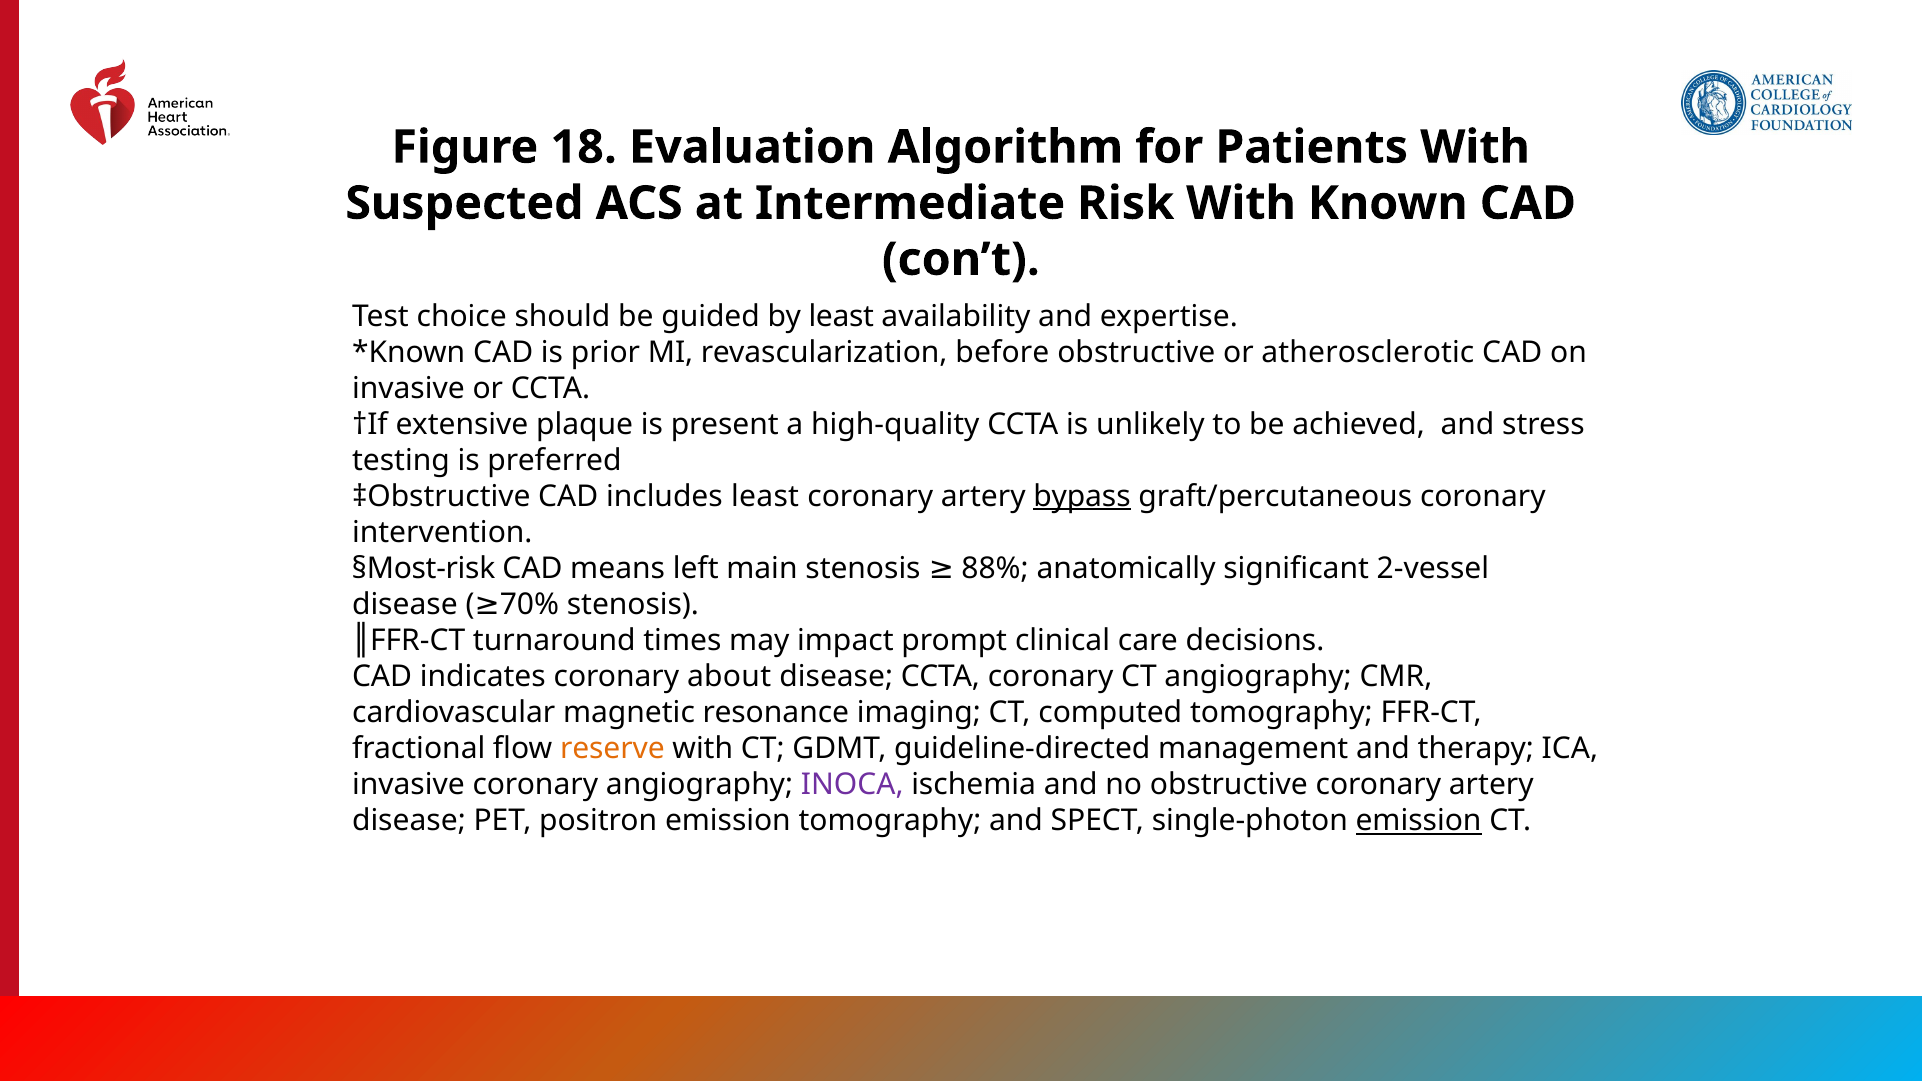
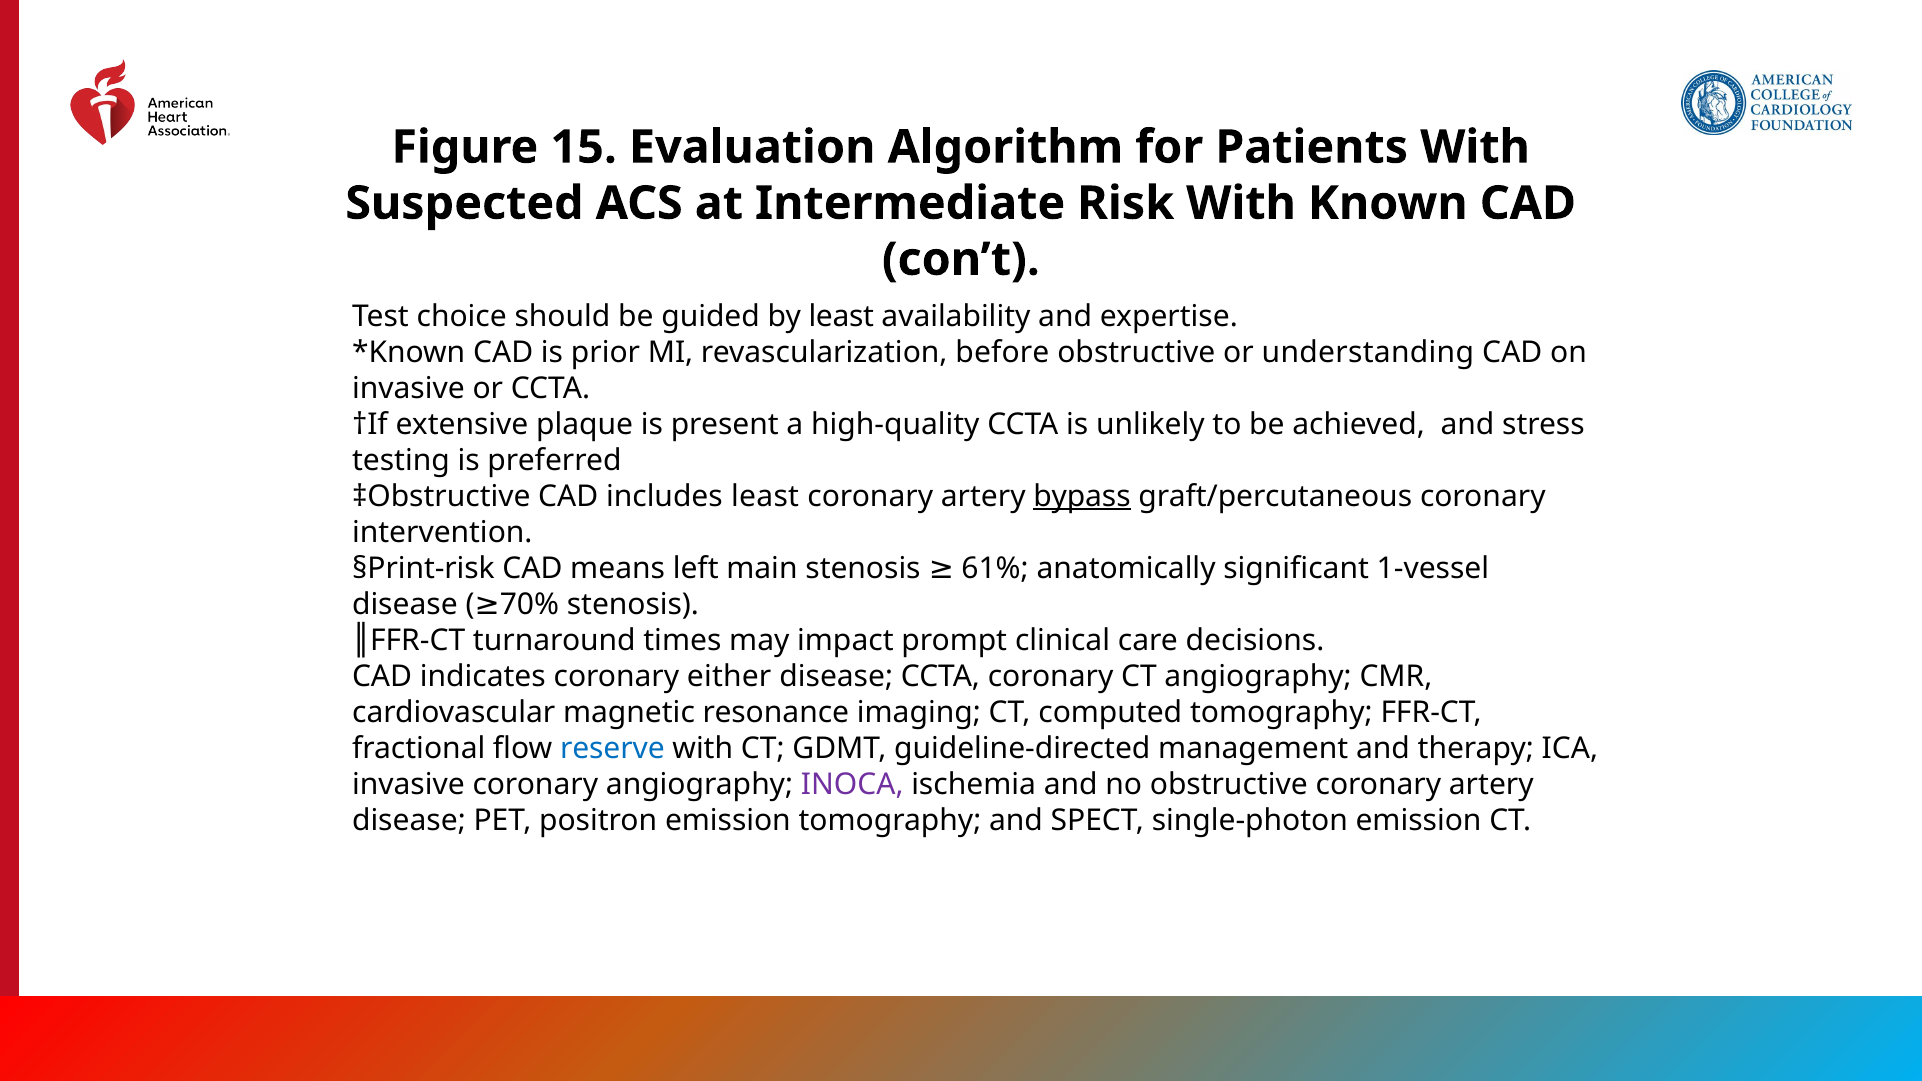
18: 18 -> 15
atherosclerotic: atherosclerotic -> understanding
§Most-risk: §Most-risk -> §Print-risk
88%: 88% -> 61%
2-vessel: 2-vessel -> 1-vessel
about: about -> either
reserve colour: orange -> blue
emission at (1419, 821) underline: present -> none
